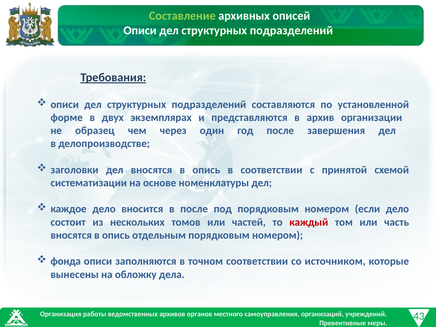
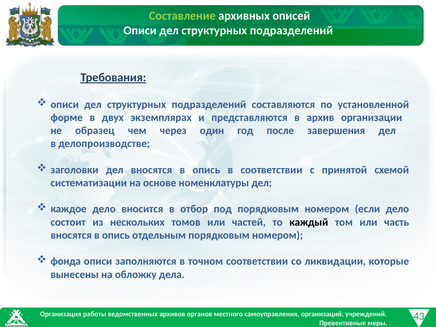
в после: после -> отбор
каждый colour: red -> black
источником: источником -> ликвидации
